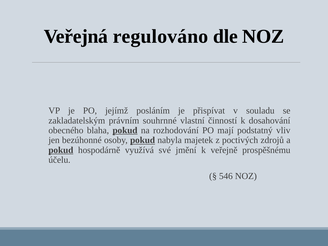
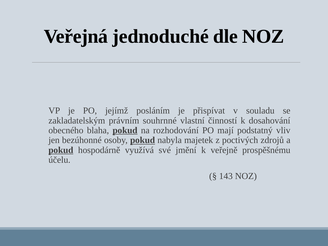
regulováno: regulováno -> jednoduché
546: 546 -> 143
